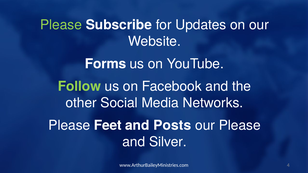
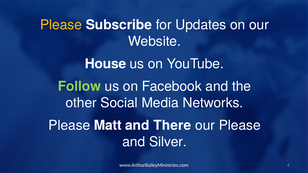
Please at (61, 25) colour: light green -> yellow
Forms: Forms -> House
Feet: Feet -> Matt
Posts: Posts -> There
